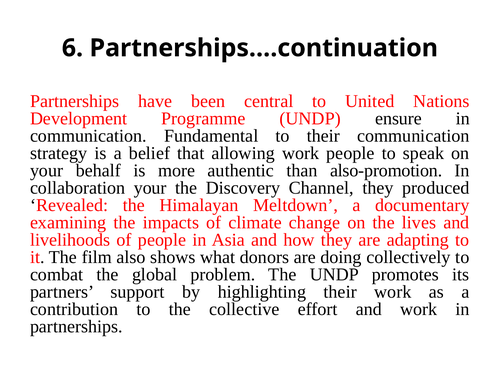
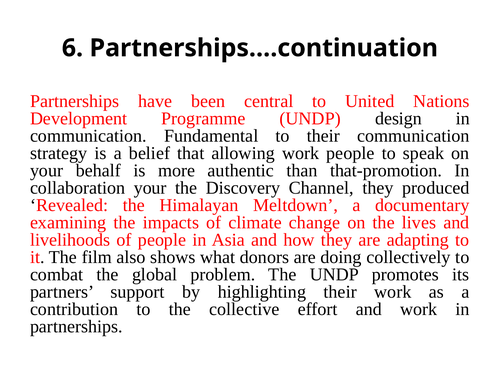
ensure: ensure -> design
also-promotion: also-promotion -> that-promotion
